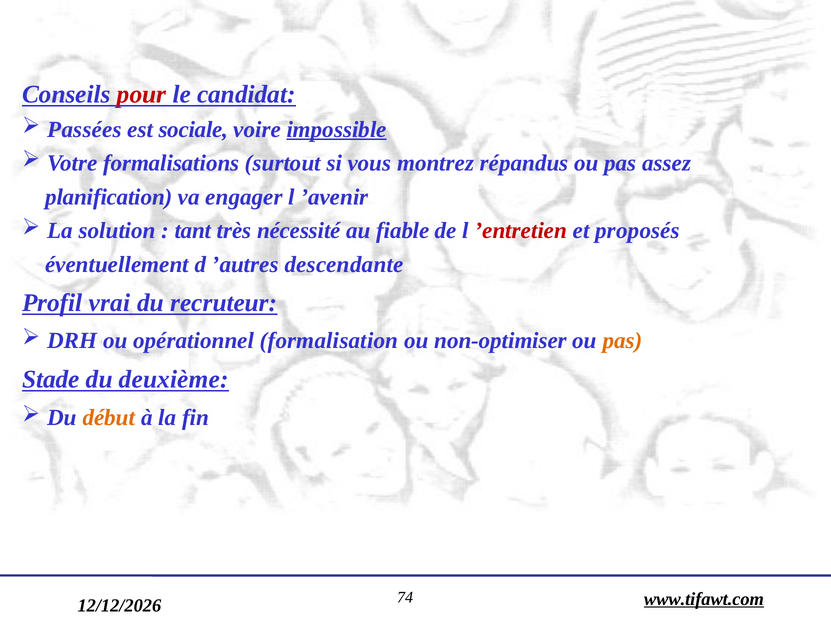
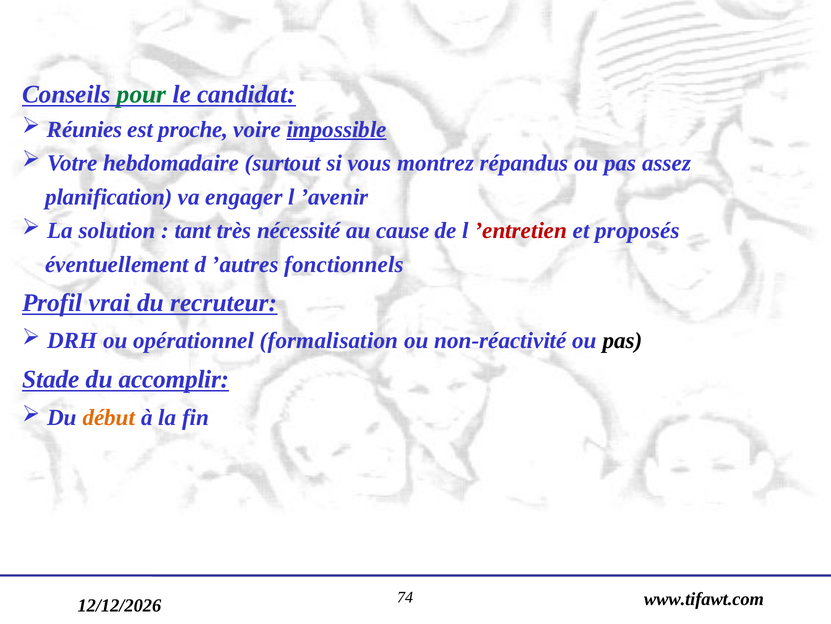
pour colour: red -> green
Passées: Passées -> Réunies
sociale: sociale -> proche
formalisations: formalisations -> hebdomadaire
fiable: fiable -> cause
descendante: descendante -> fonctionnels
non-optimiser: non-optimiser -> non-réactivité
pas at (622, 340) colour: orange -> black
deuxième: deuxième -> accomplir
www.tifawt.com underline: present -> none
